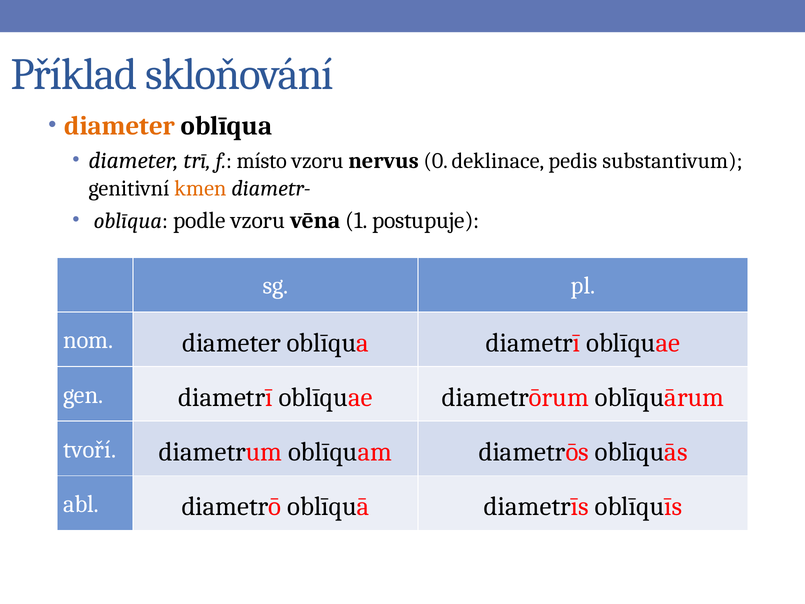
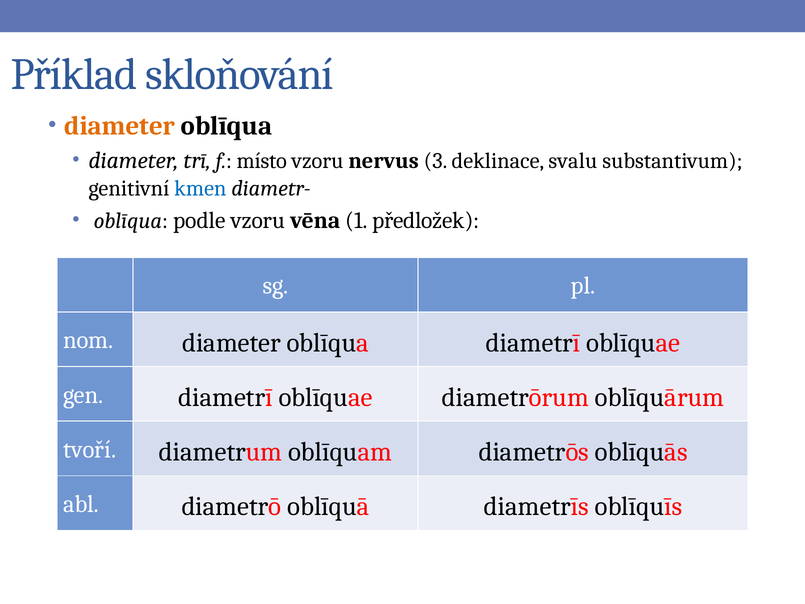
0: 0 -> 3
pedis: pedis -> svalu
kmen colour: orange -> blue
postupuje: postupuje -> předložek
